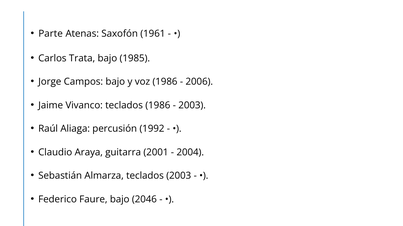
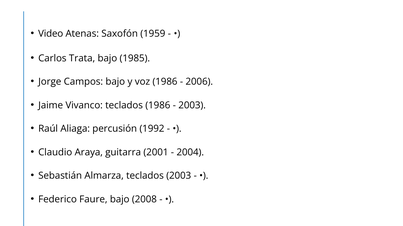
Parte: Parte -> Video
1961: 1961 -> 1959
2046: 2046 -> 2008
